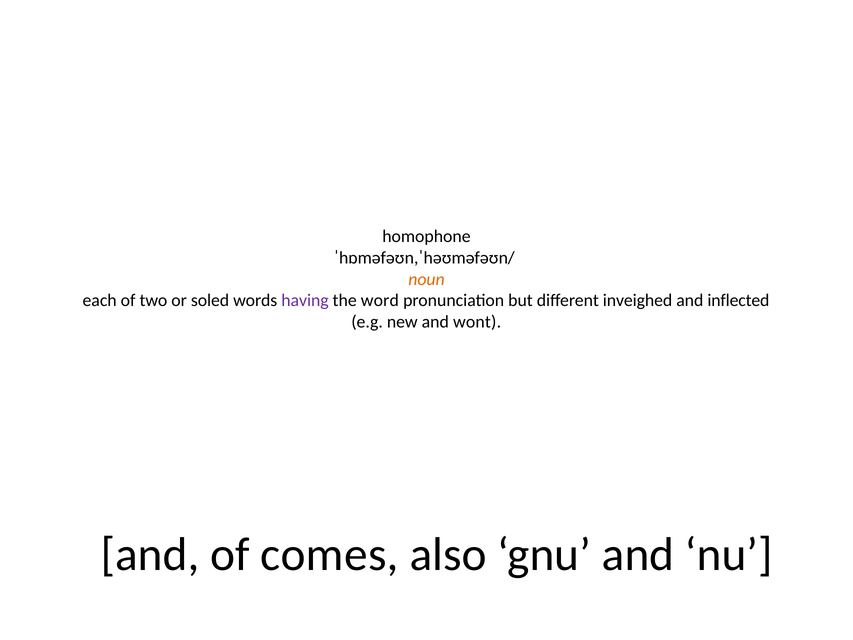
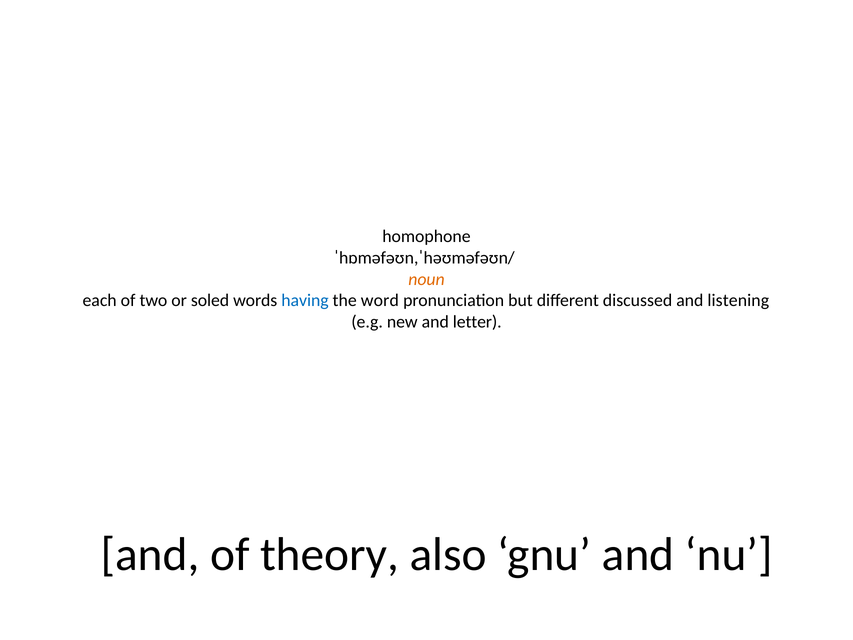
having colour: purple -> blue
inveighed: inveighed -> discussed
inflected: inflected -> listening
wont: wont -> letter
comes: comes -> theory
